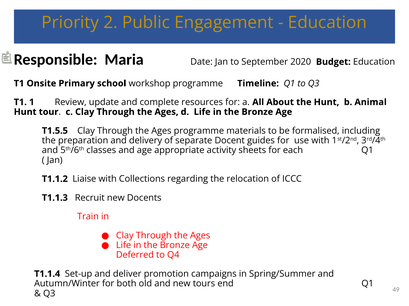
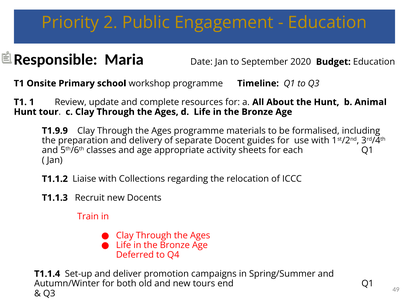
T1.5.5: T1.5.5 -> T1.9.9
